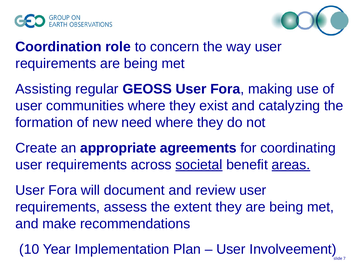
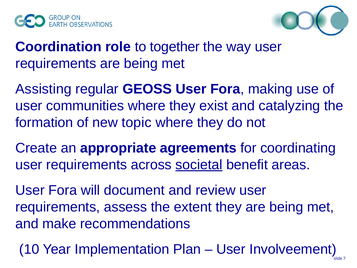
concern: concern -> together
need: need -> topic
areas underline: present -> none
